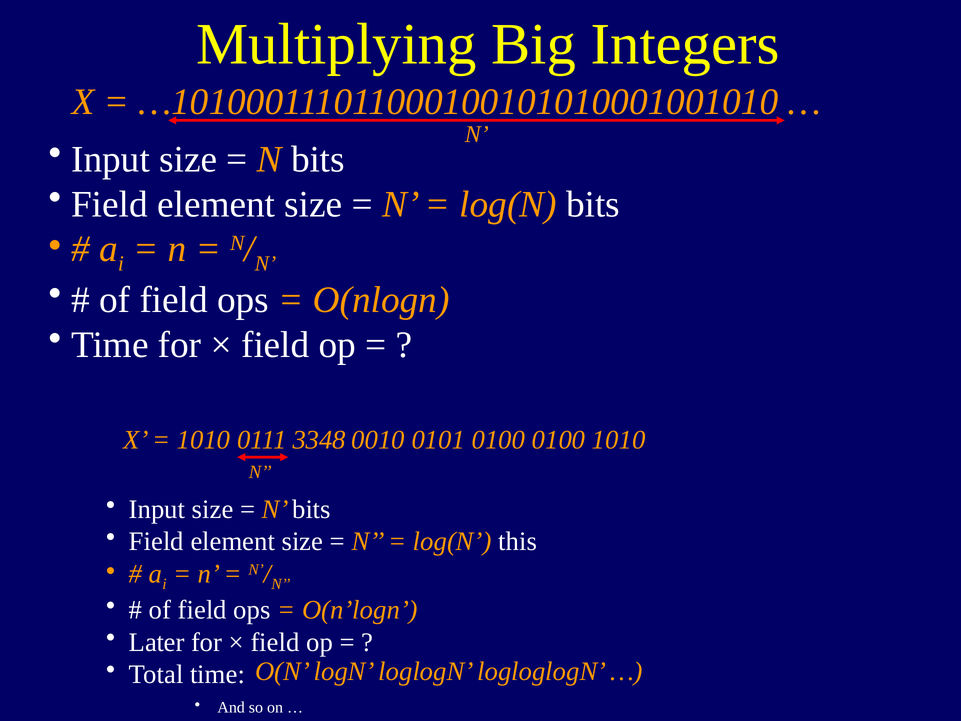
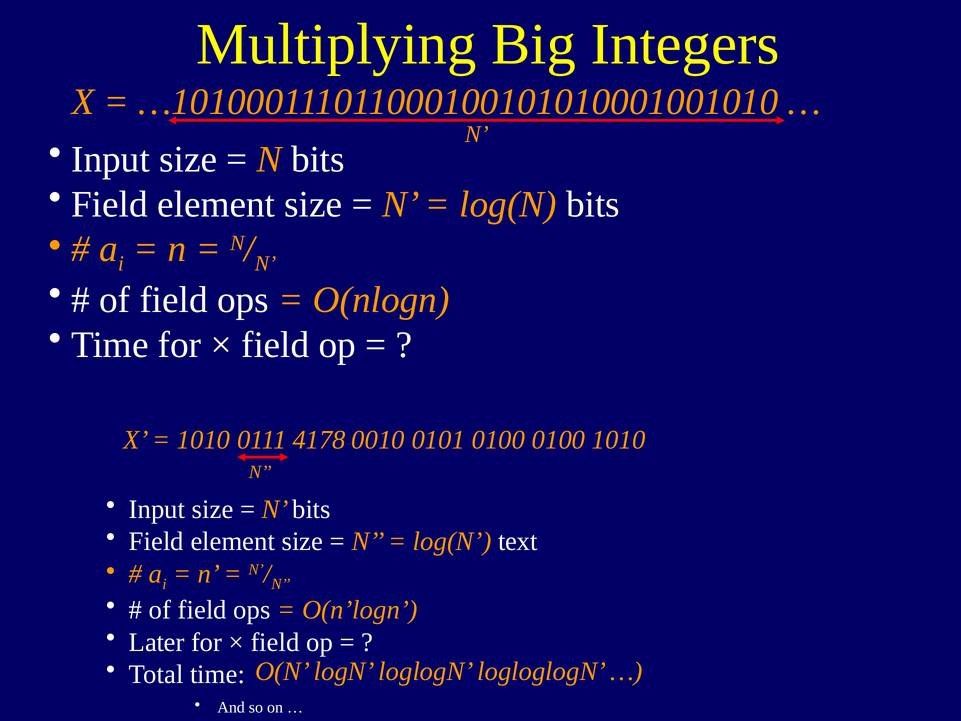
3348: 3348 -> 4178
this: this -> text
